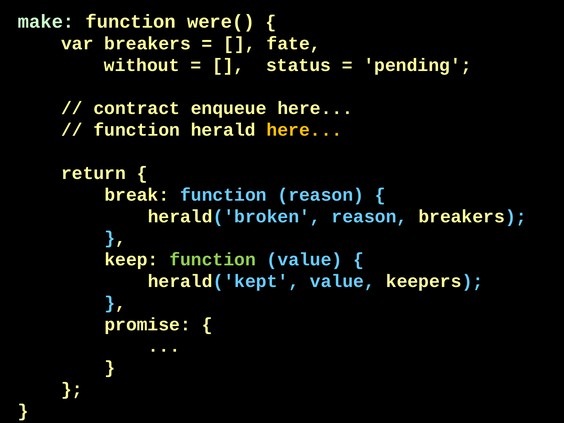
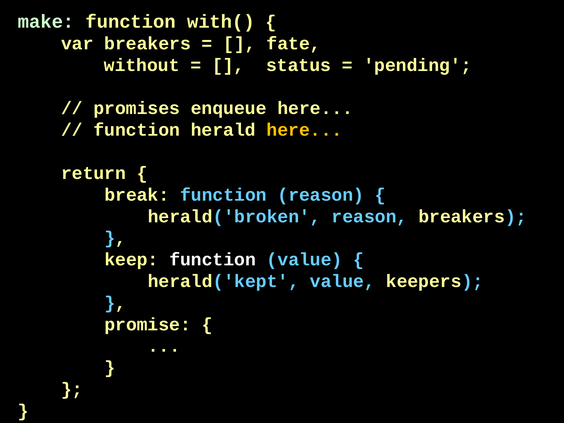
were(: were( -> with(
contract: contract -> promises
function at (213, 260) colour: light green -> white
